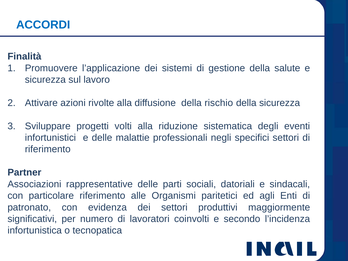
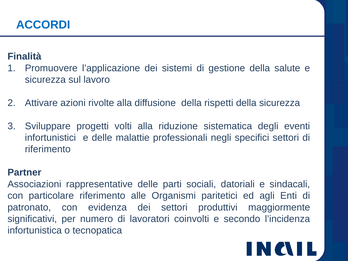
rischio: rischio -> rispetti
